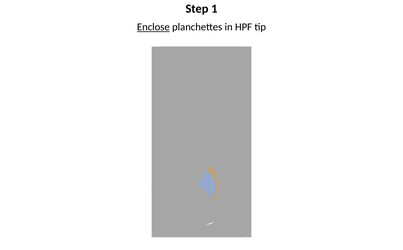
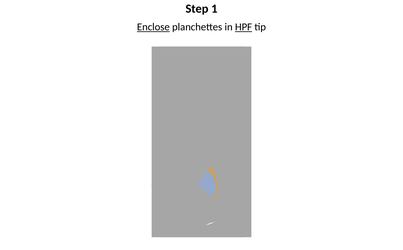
HPF underline: none -> present
